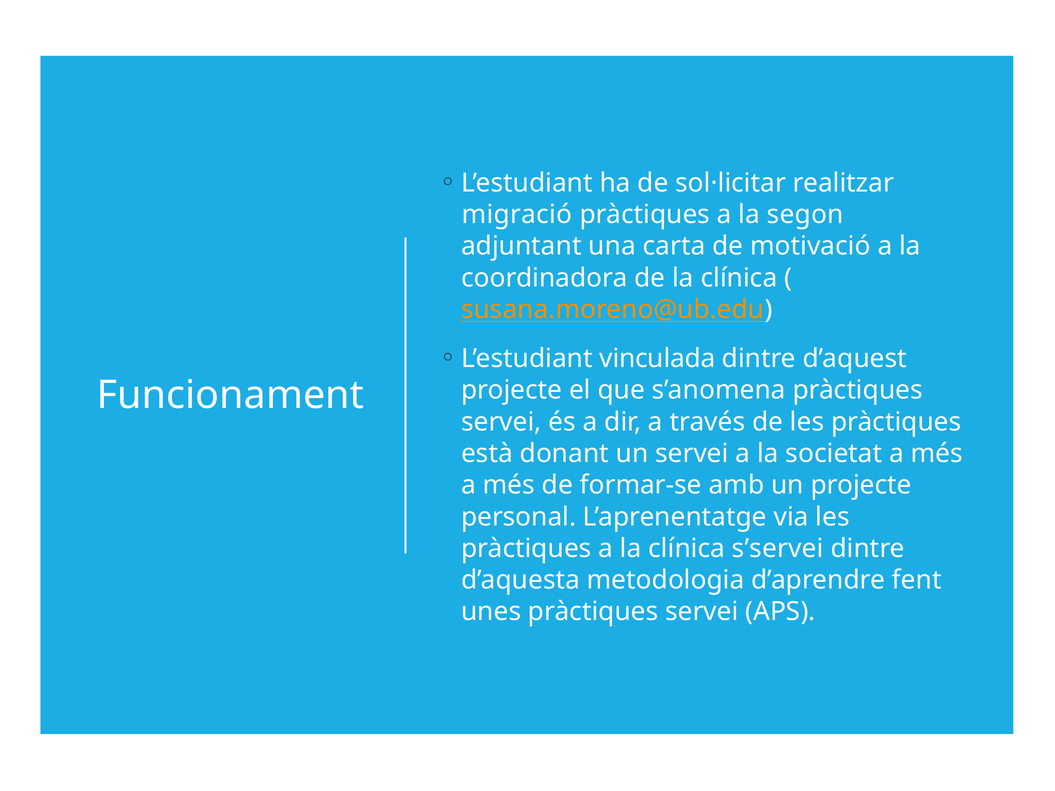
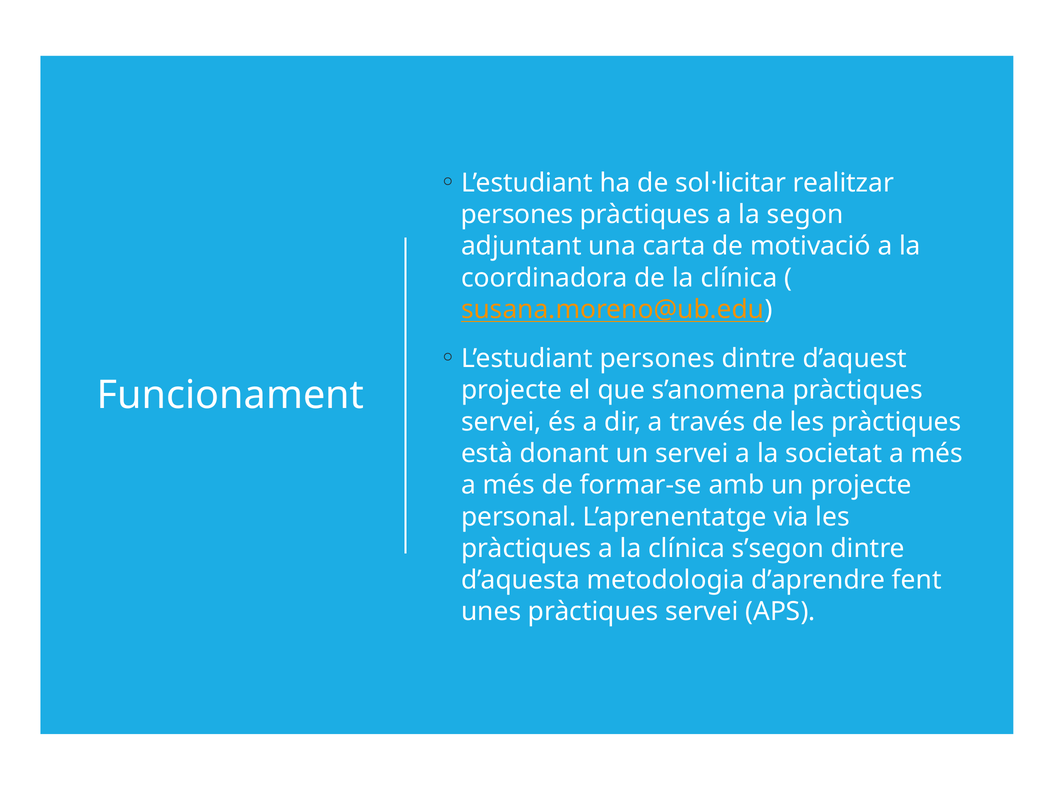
migració at (517, 215): migració -> persones
L’estudiant vinculada: vinculada -> persones
s’servei: s’servei -> s’segon
